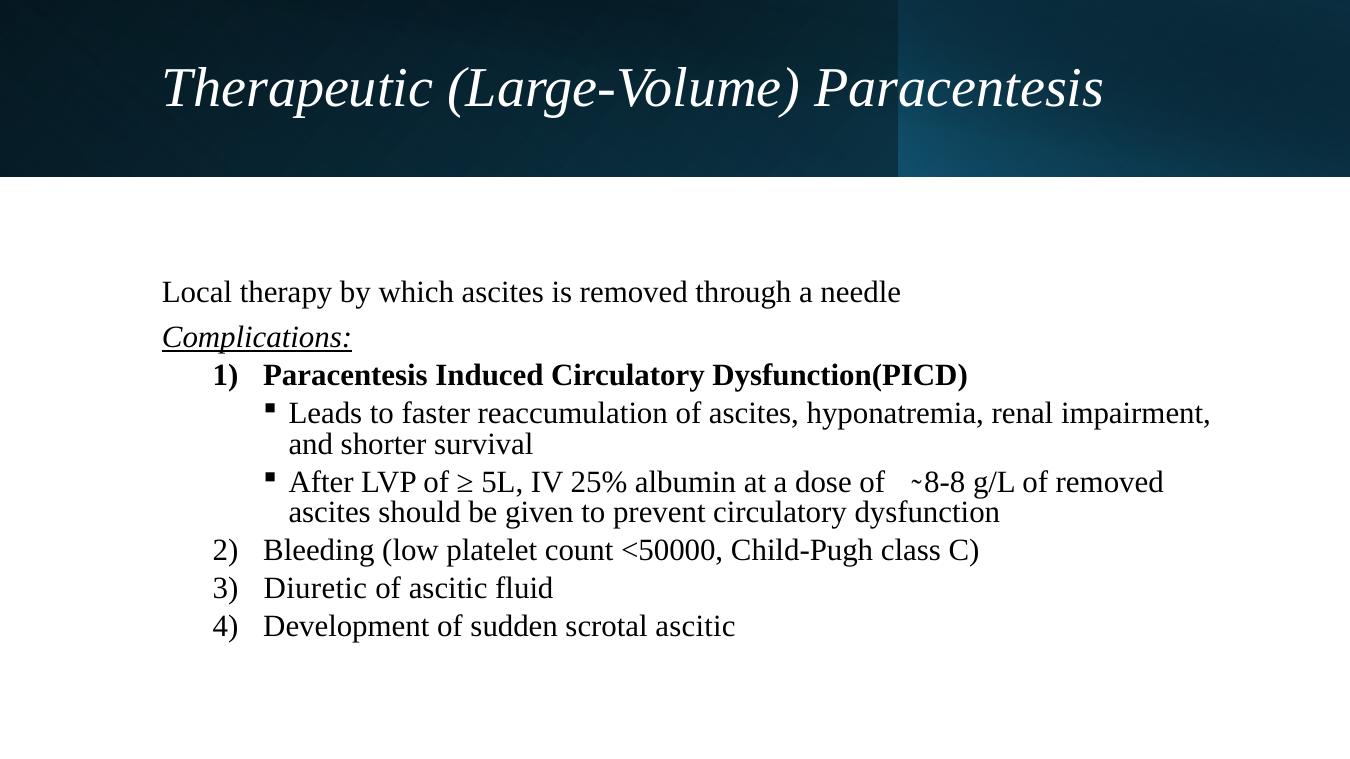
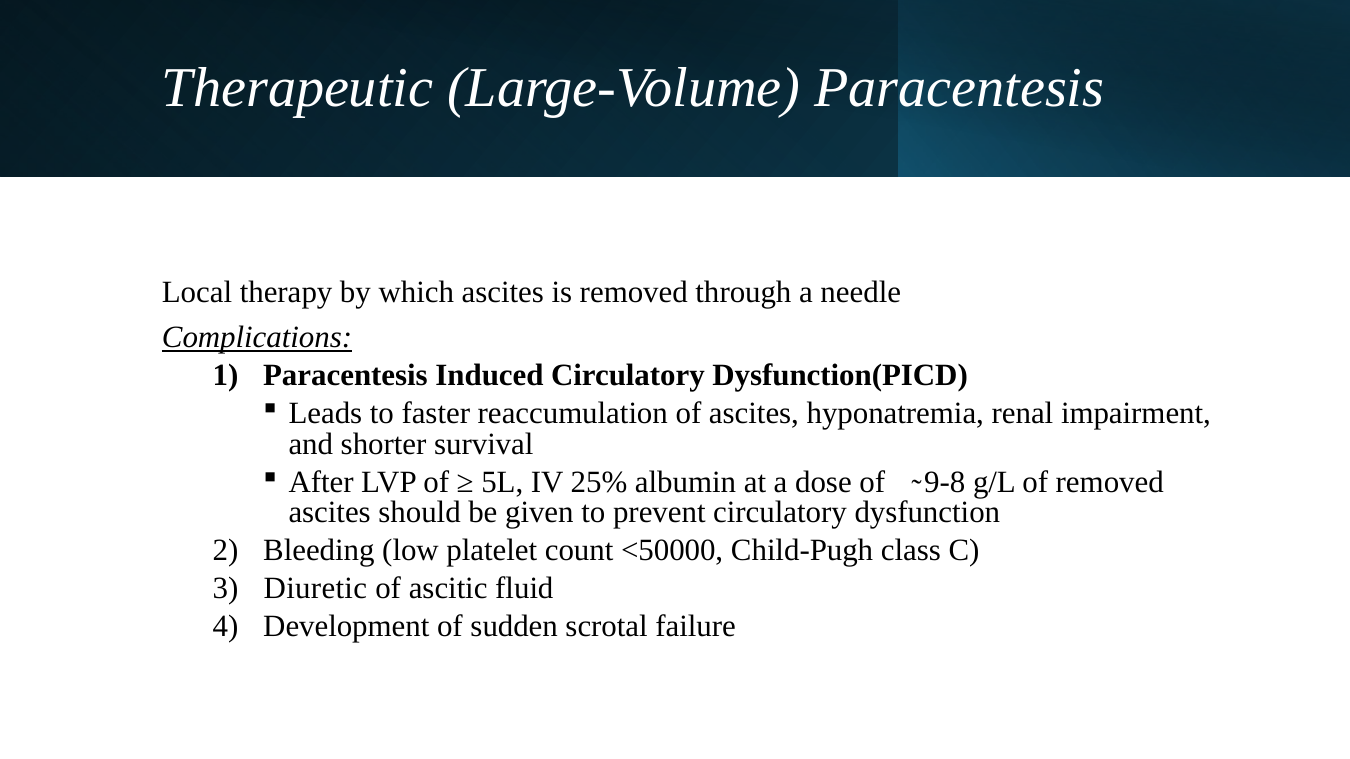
8-8: 8-8 -> 9-8
scrotal ascitic: ascitic -> failure
